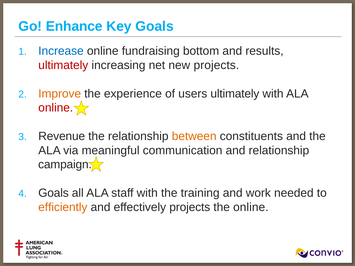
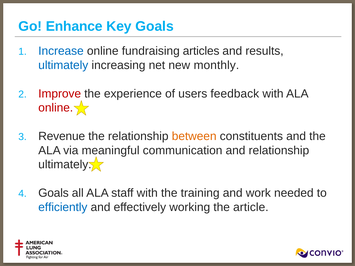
bottom: bottom -> articles
ultimately at (63, 65) colour: red -> blue
new projects: projects -> monthly
Improve colour: orange -> red
users ultimately: ultimately -> feedback
campaign at (65, 165): campaign -> ultimately
efficiently colour: orange -> blue
effectively projects: projects -> working
the online: online -> article
